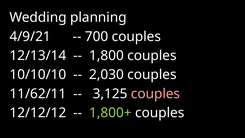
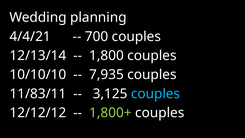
4/9/21: 4/9/21 -> 4/4/21
2,030: 2,030 -> 7,935
11/62/11: 11/62/11 -> 11/83/11
couples at (156, 94) colour: pink -> light blue
